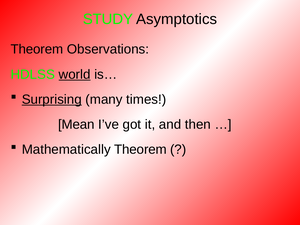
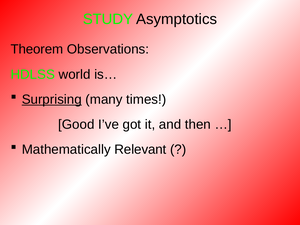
world underline: present -> none
Mean: Mean -> Good
Mathematically Theorem: Theorem -> Relevant
